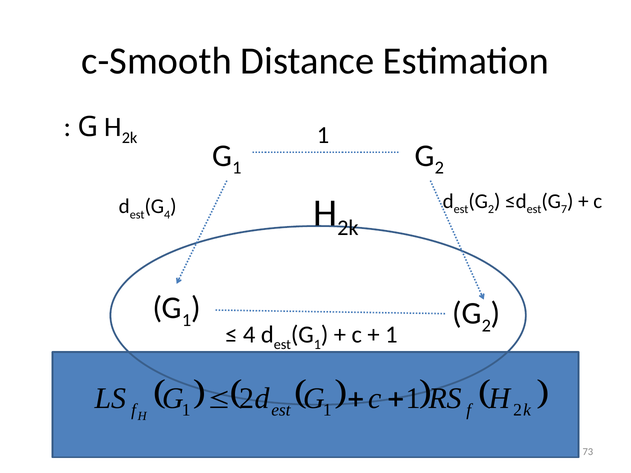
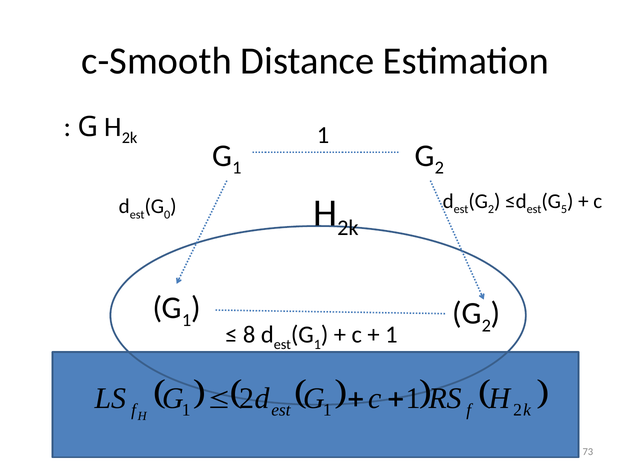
G 4: 4 -> 0
7: 7 -> 5
4 at (249, 335): 4 -> 8
